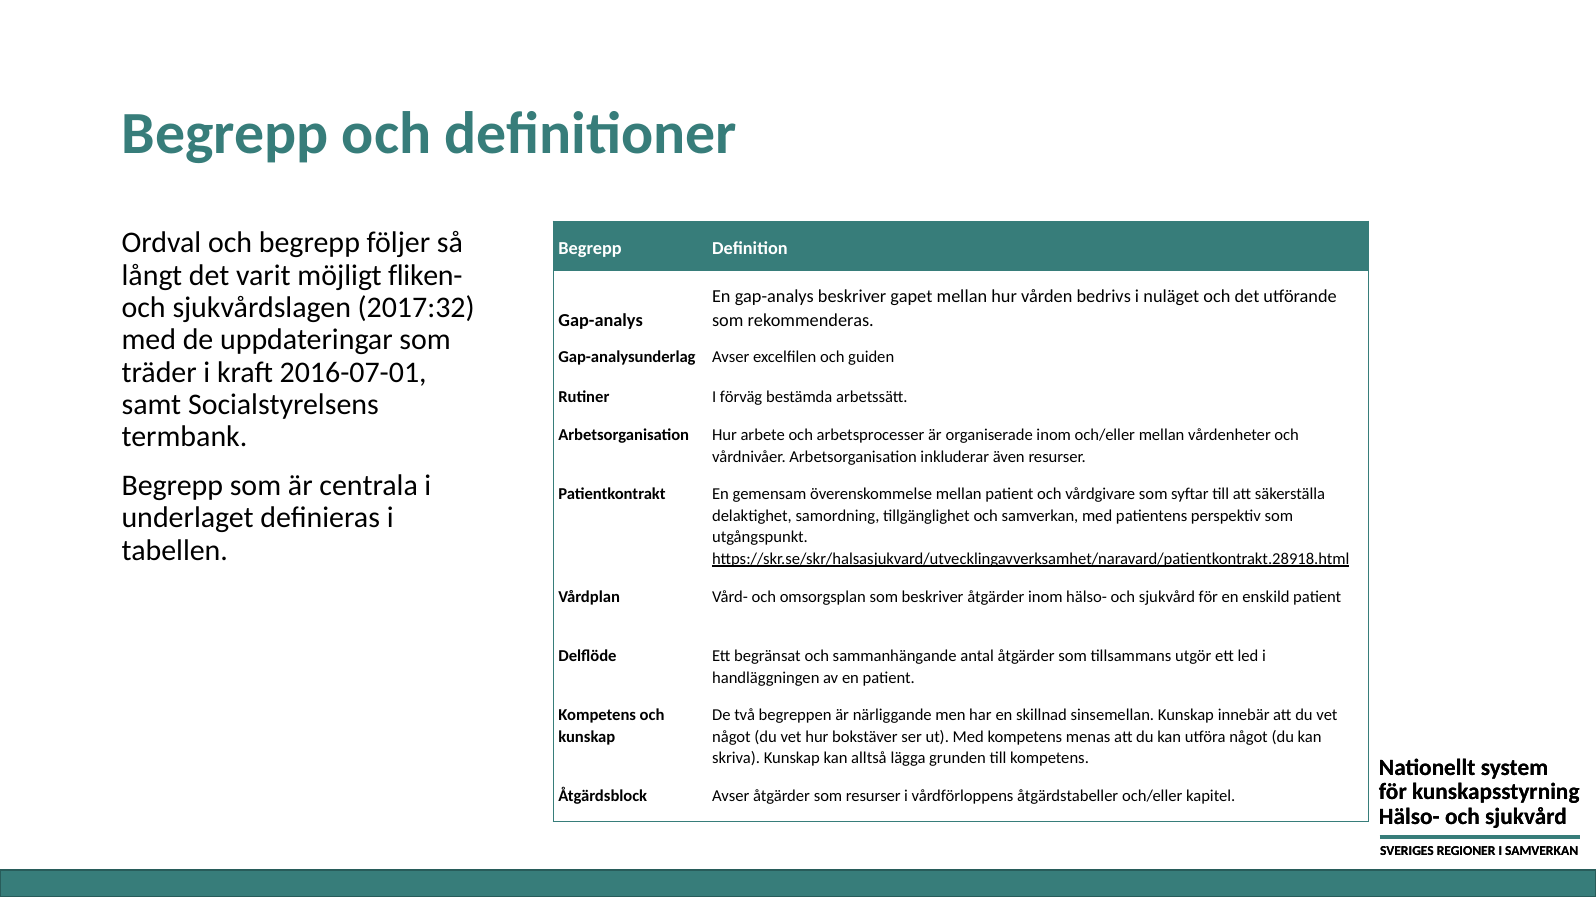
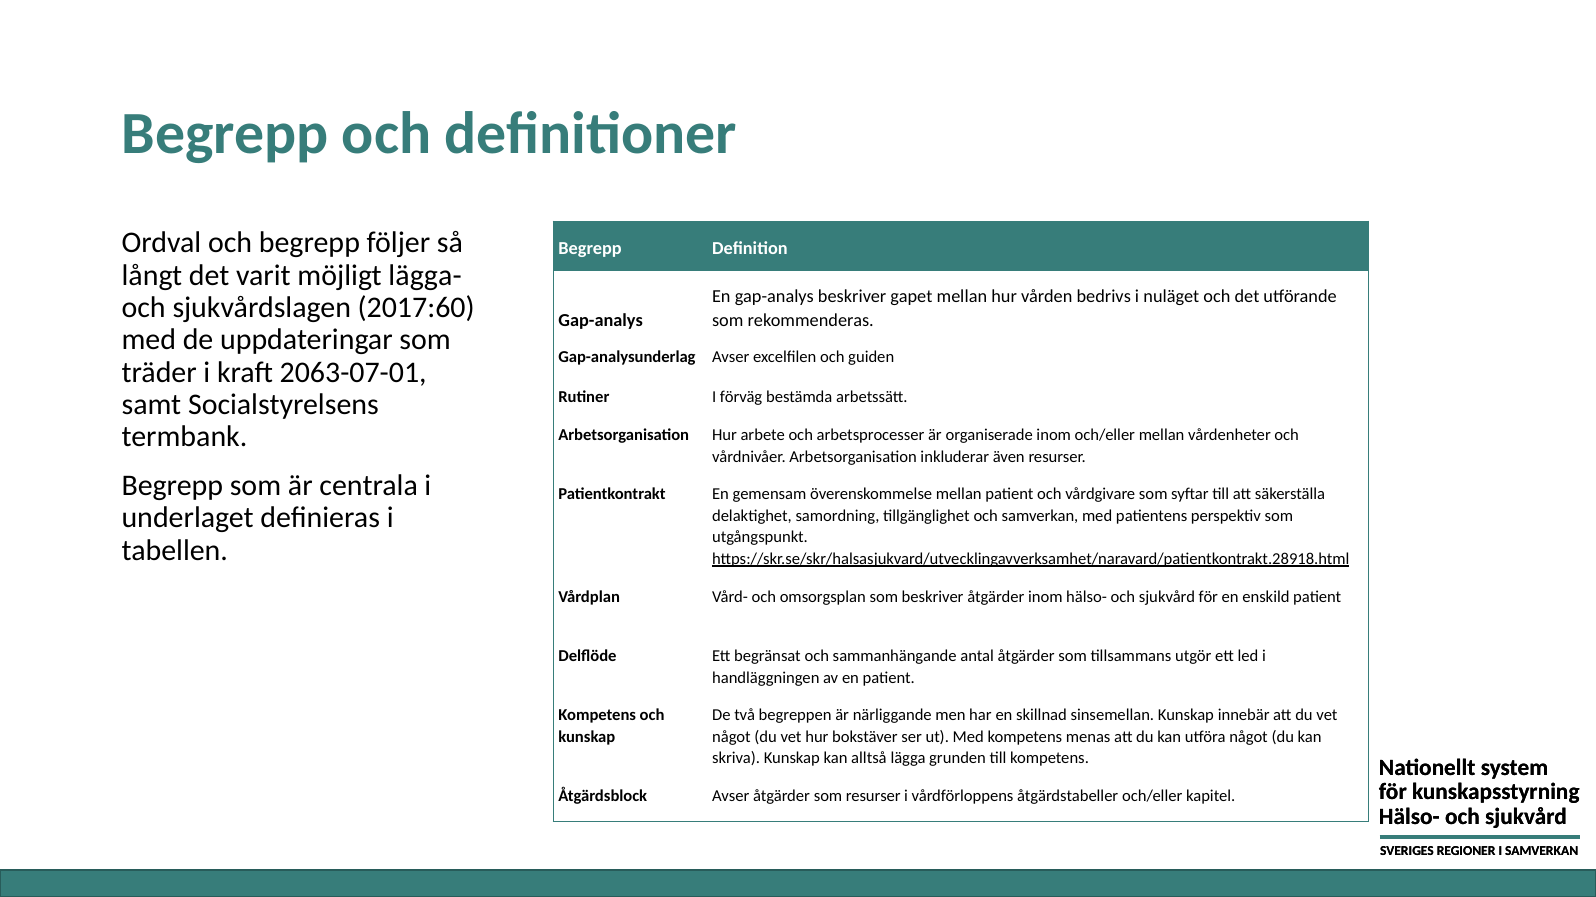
fliken-: fliken- -> lägga-
2017:32: 2017:32 -> 2017:60
2016-07-01: 2016-07-01 -> 2063-07-01
